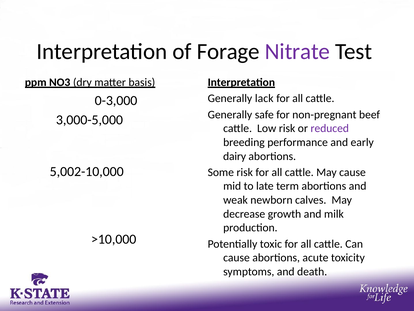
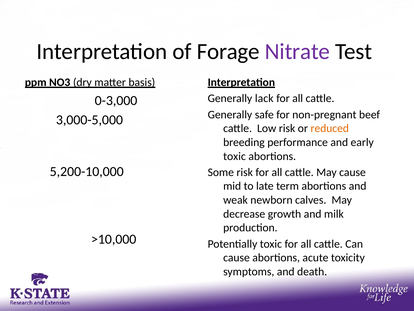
reduced colour: purple -> orange
dairy at (235, 156): dairy -> toxic
5,002-10,000: 5,002-10,000 -> 5,200-10,000
